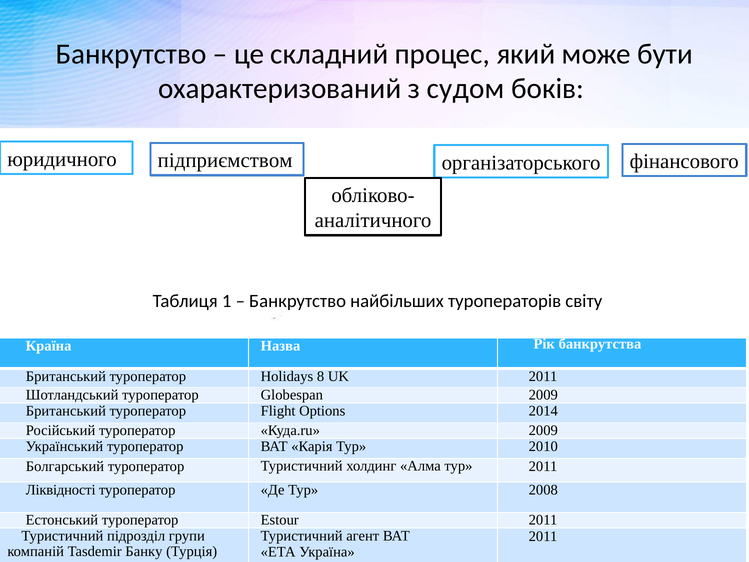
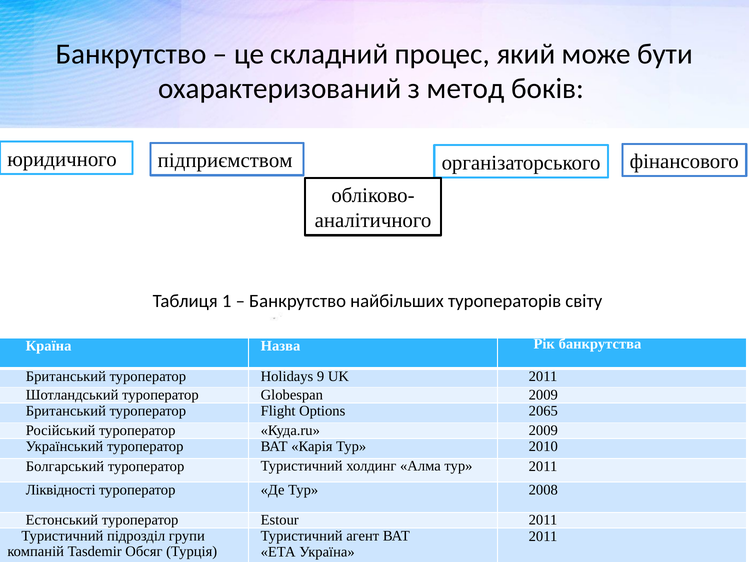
судом: судом -> метод
8: 8 -> 9
2014: 2014 -> 2065
Банку: Банку -> Обсяг
